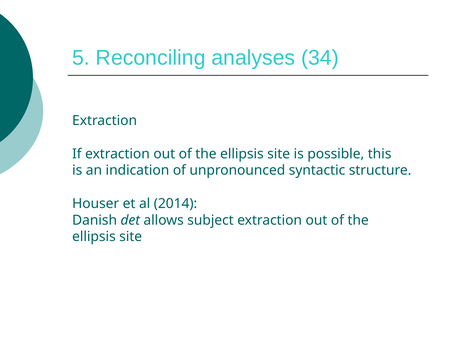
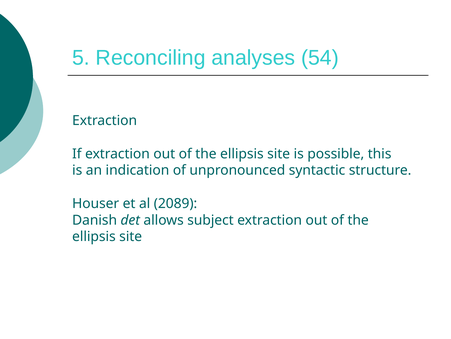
34: 34 -> 54
2014: 2014 -> 2089
